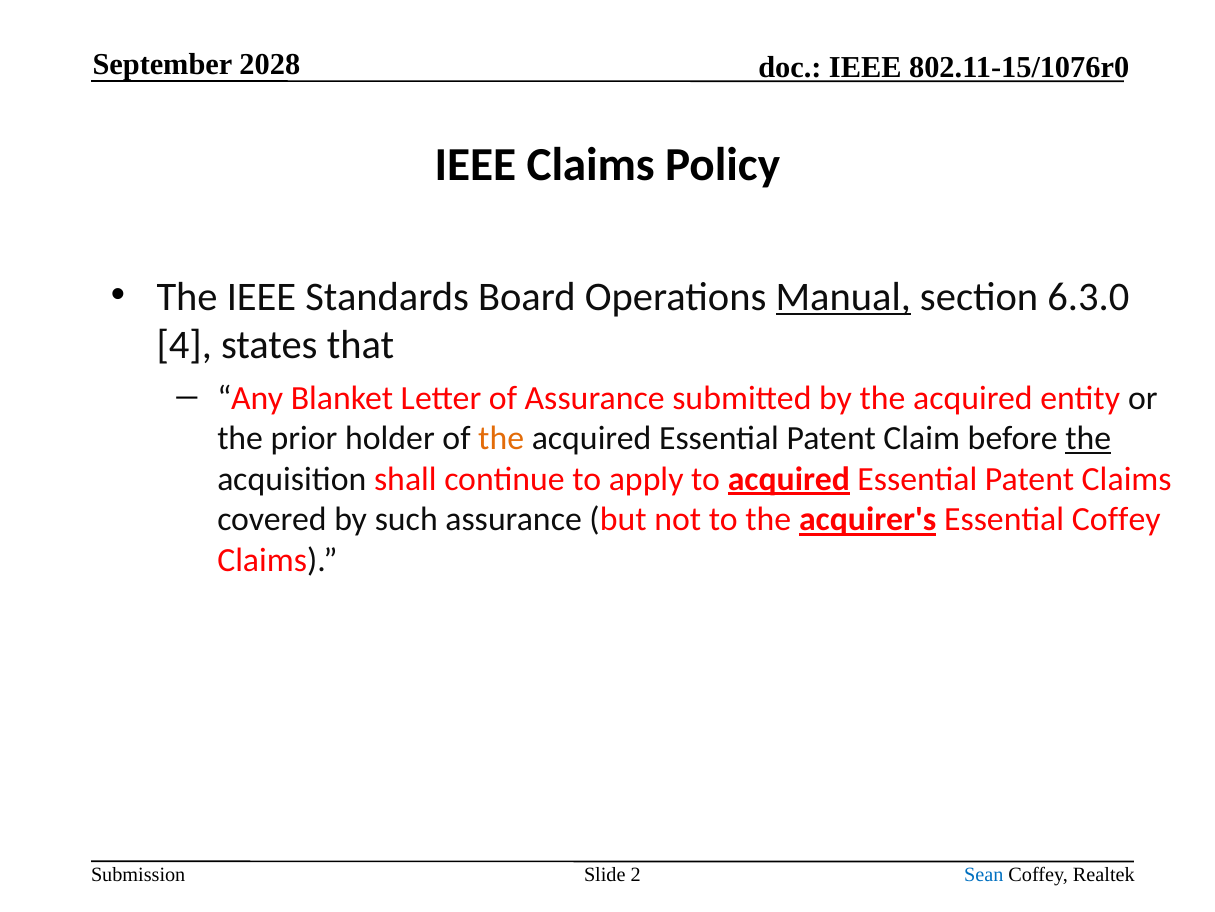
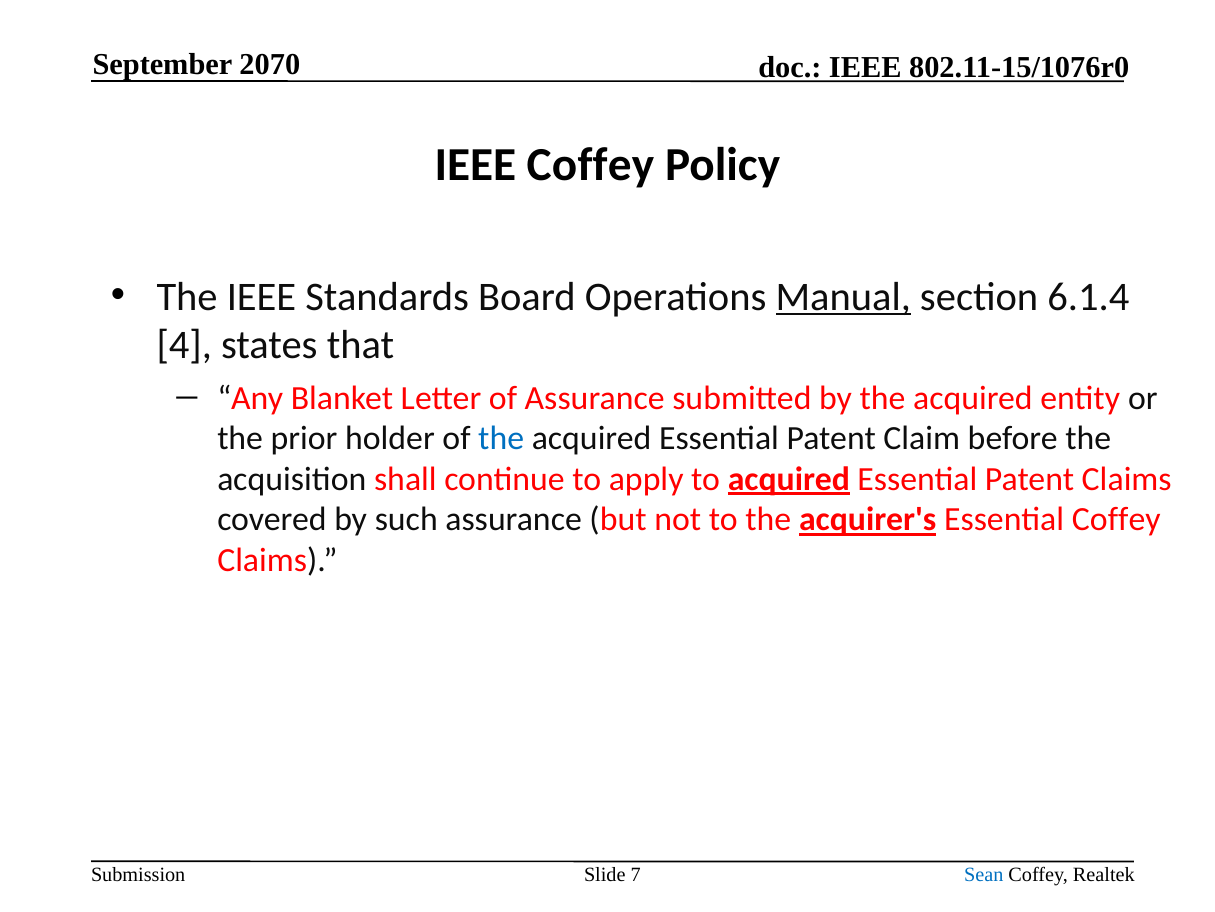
2028: 2028 -> 2070
IEEE Claims: Claims -> Coffey
6.3.0: 6.3.0 -> 6.1.4
the at (501, 438) colour: orange -> blue
the at (1088, 438) underline: present -> none
2: 2 -> 7
